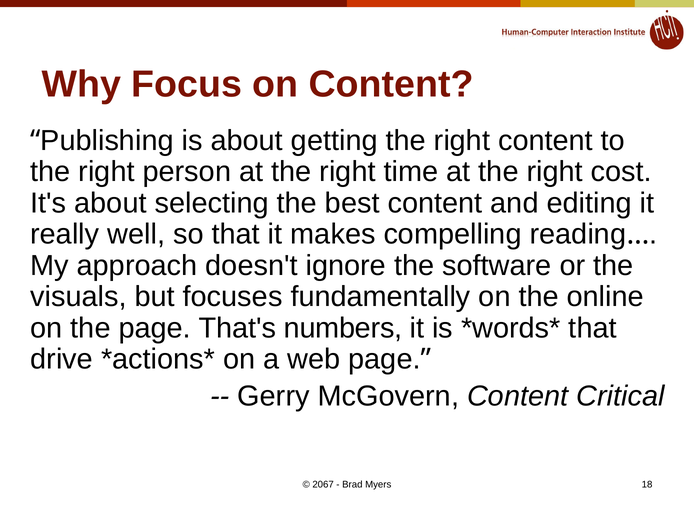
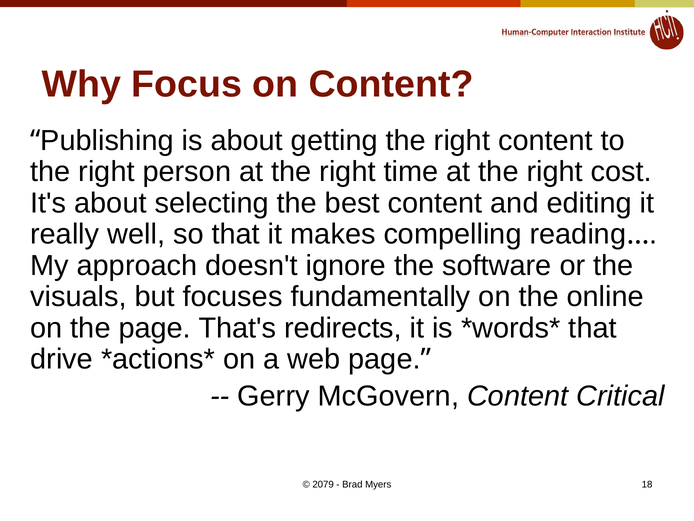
numbers: numbers -> redirects
2067: 2067 -> 2079
